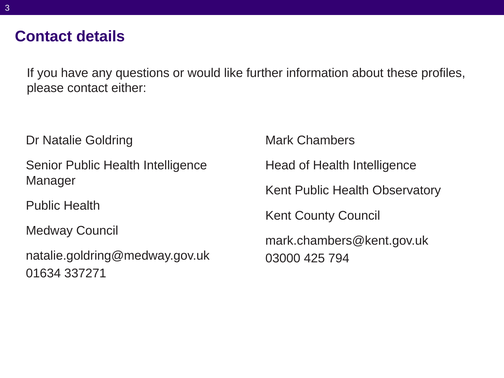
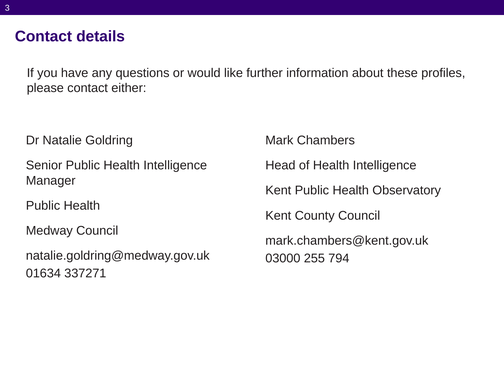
425: 425 -> 255
